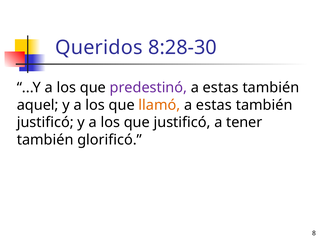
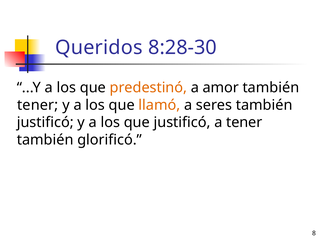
predestinó colour: purple -> orange
estas at (221, 87): estas -> amor
aquel at (38, 105): aquel -> tener
estas at (214, 105): estas -> seres
